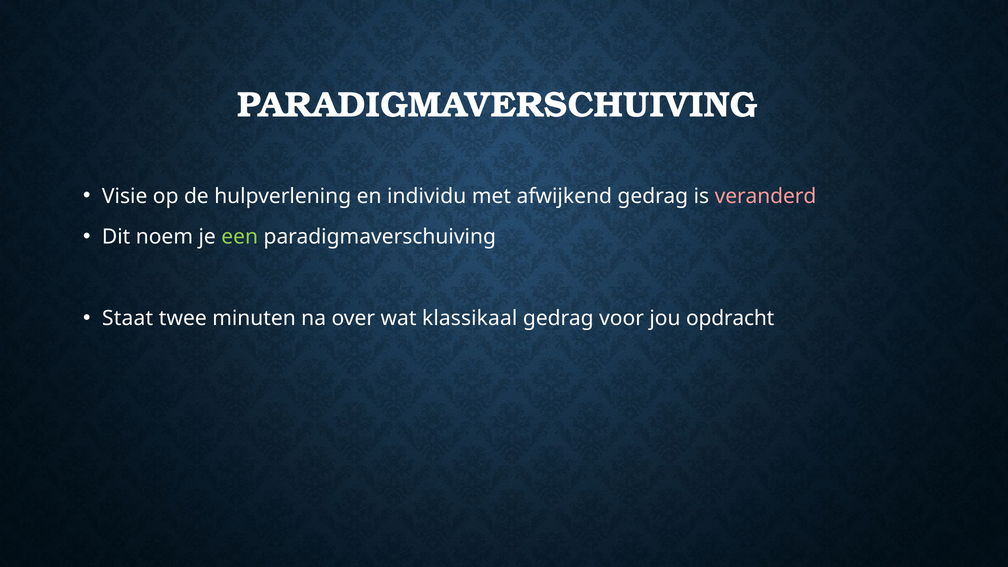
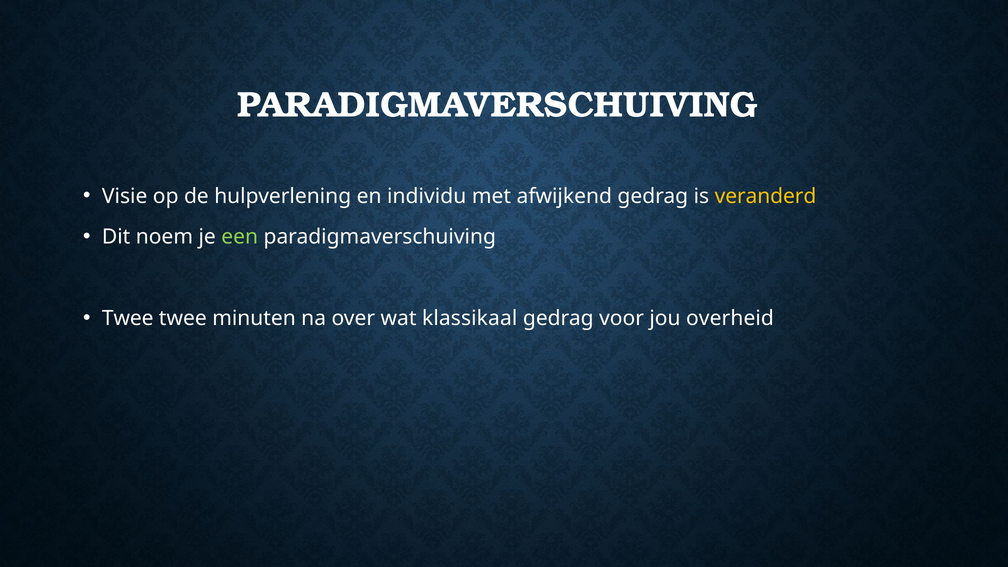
veranderd colour: pink -> yellow
Staat at (128, 318): Staat -> Twee
opdracht: opdracht -> overheid
